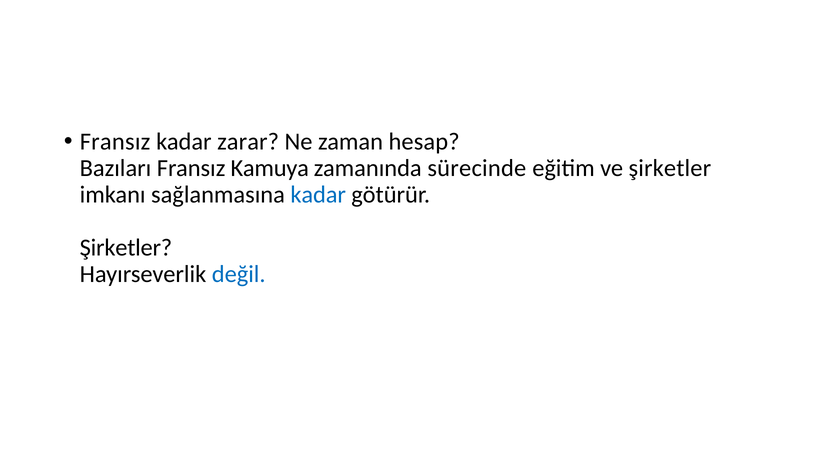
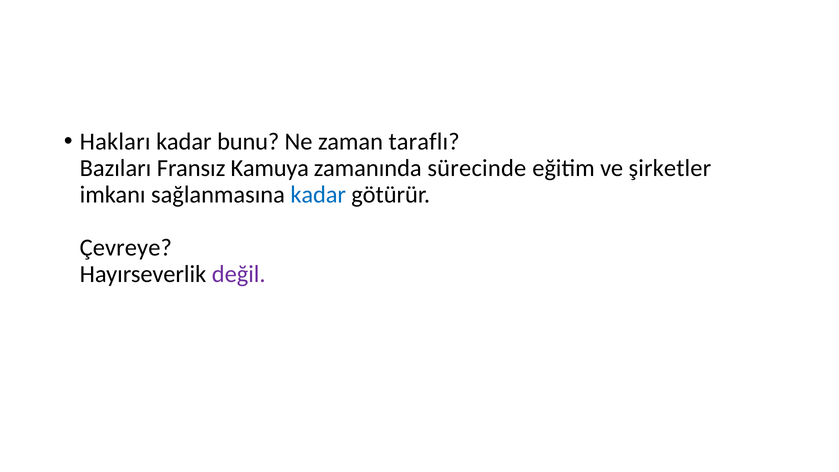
Fransız at (115, 142): Fransız -> Hakları
zarar: zarar -> bunu
hesap: hesap -> taraflı
Şirketler at (126, 248): Şirketler -> Çevreye
değil colour: blue -> purple
